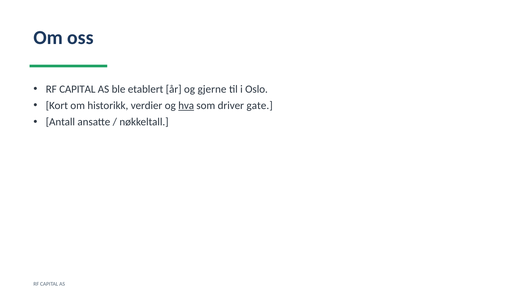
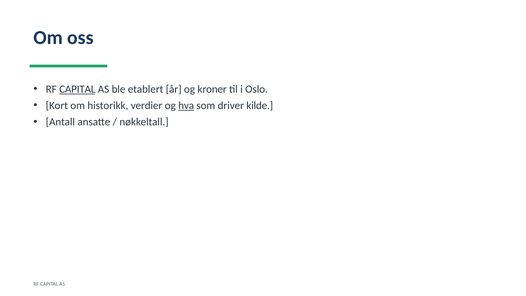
CAPITAL at (77, 89) underline: none -> present
gjerne: gjerne -> kroner
gate: gate -> kilde
